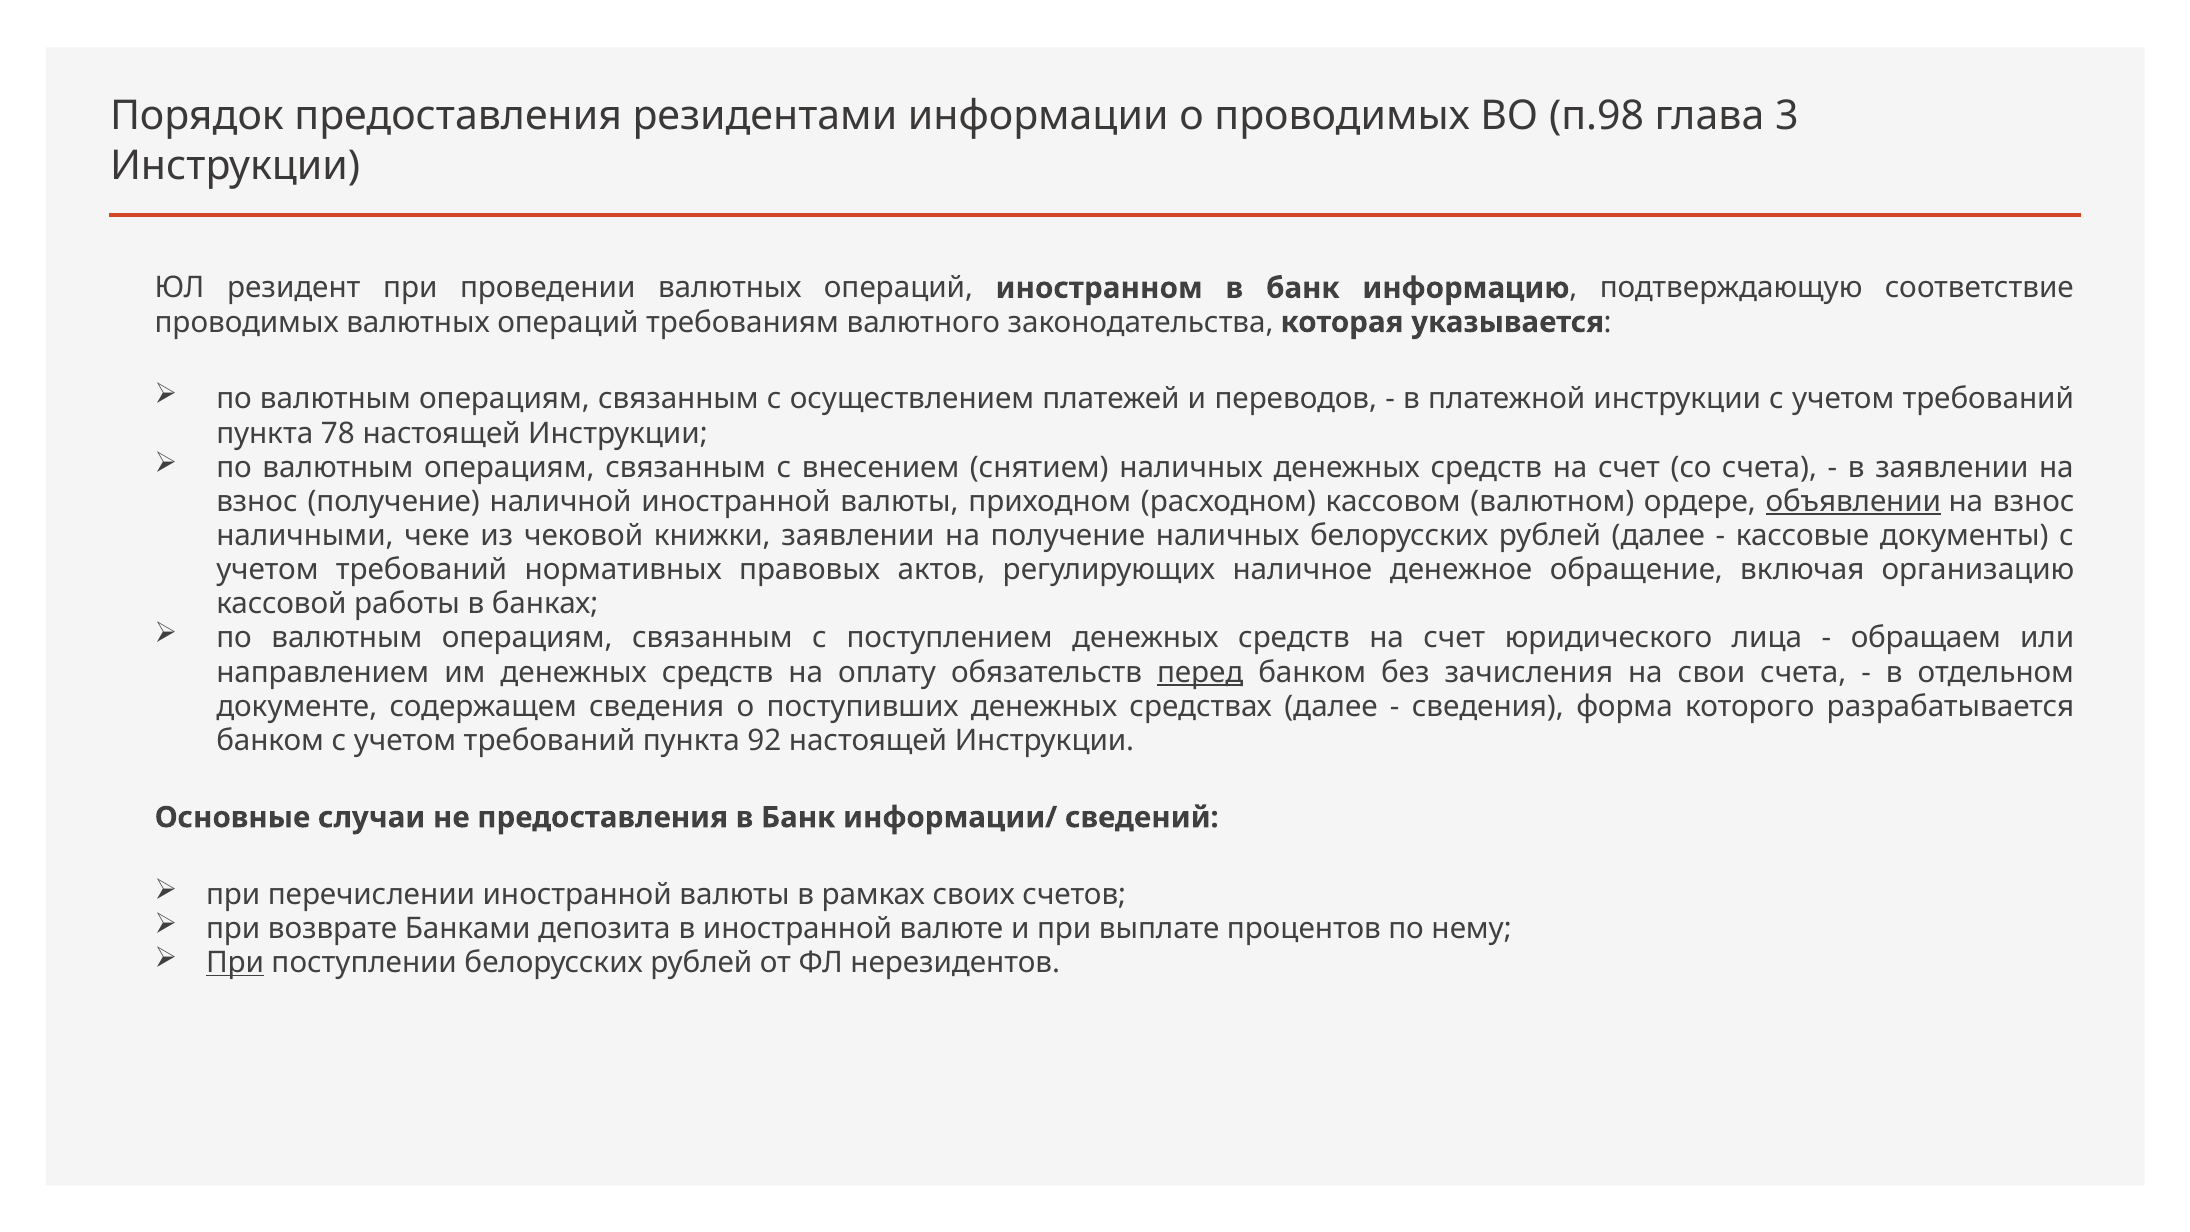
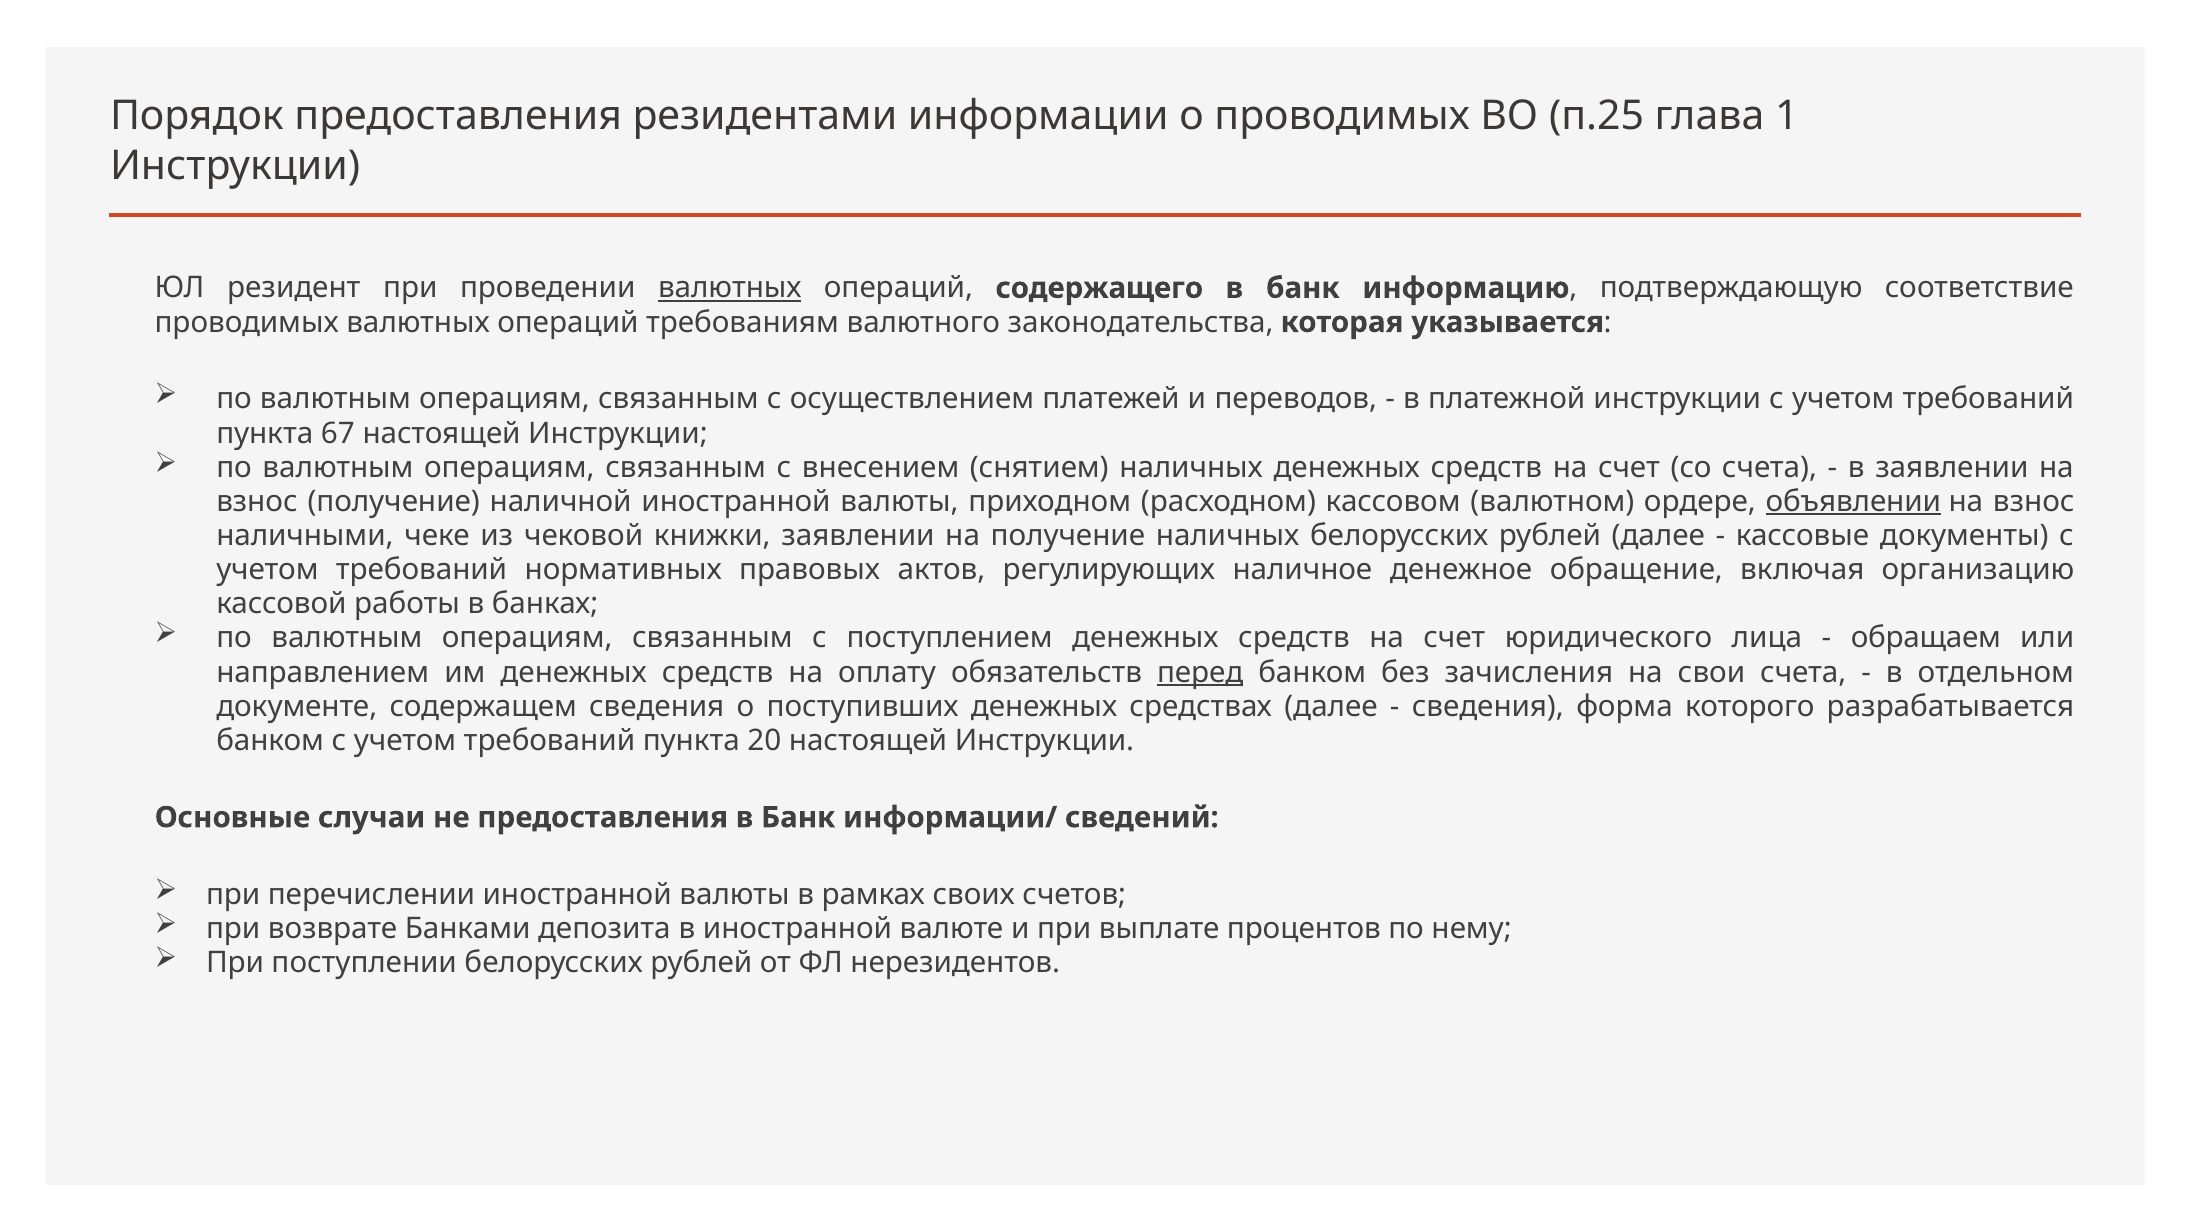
п.98: п.98 -> п.25
3: 3 -> 1
валютных at (730, 288) underline: none -> present
иностранном: иностранном -> содержащего
78: 78 -> 67
92: 92 -> 20
При at (235, 963) underline: present -> none
